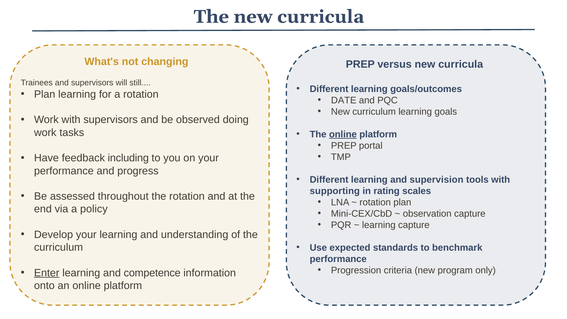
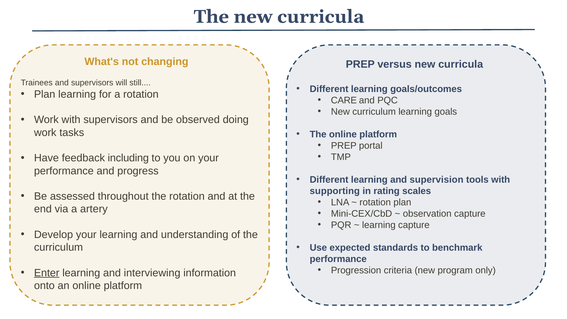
DATE: DATE -> CARE
online at (343, 134) underline: present -> none
policy: policy -> artery
competence: competence -> interviewing
